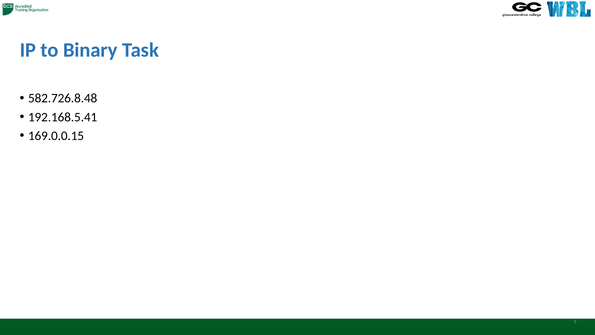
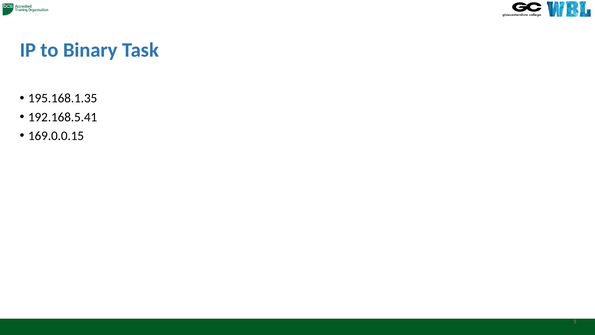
582.726.8.48: 582.726.8.48 -> 195.168.1.35
